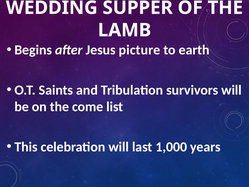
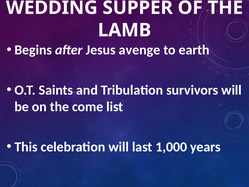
picture: picture -> avenge
